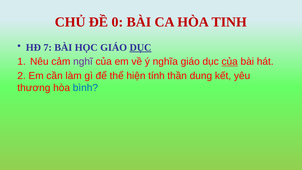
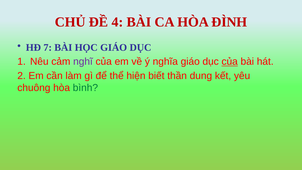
0: 0 -> 4
TINH: TINH -> ĐÌNH
DỤC at (140, 48) underline: present -> none
tính: tính -> biết
thương: thương -> chuông
bình colour: blue -> green
